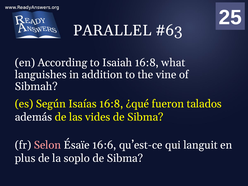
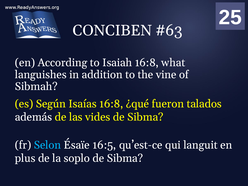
PARALLEL: PARALLEL -> CONCIBEN
Selon colour: pink -> light blue
16:6: 16:6 -> 16:5
